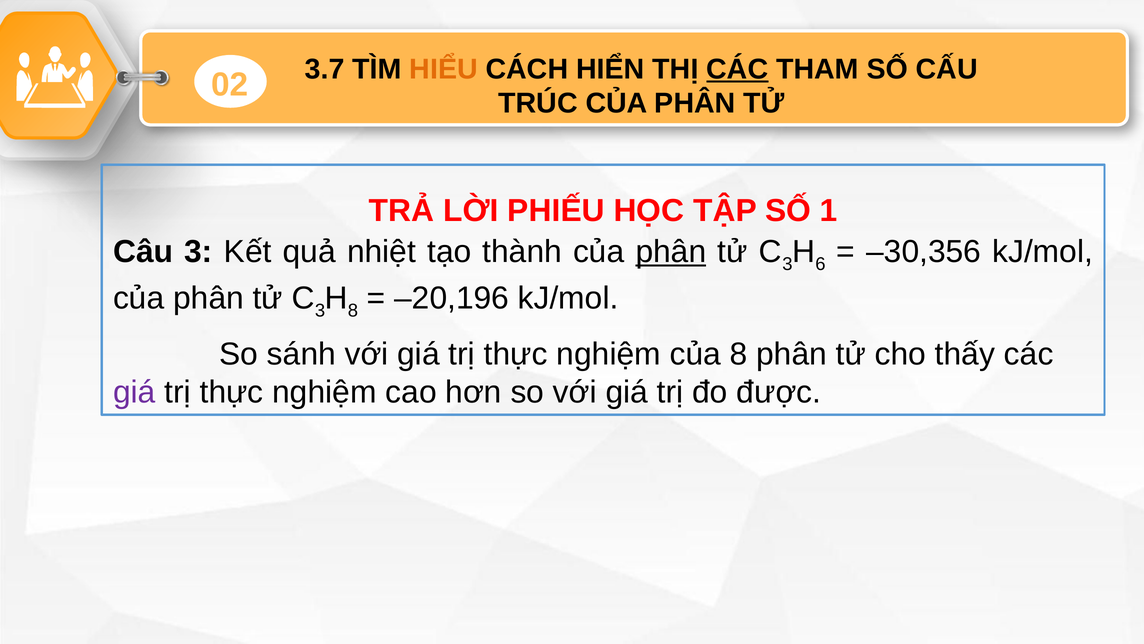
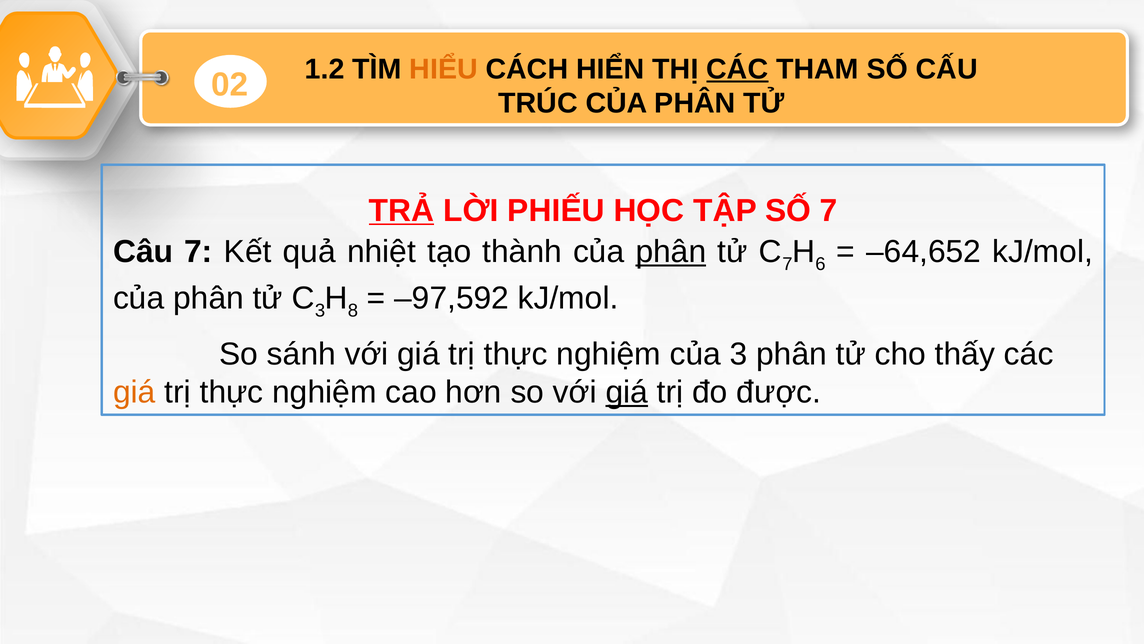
3.7: 3.7 -> 1.2
TRẢ underline: none -> present
SỐ 1: 1 -> 7
Câu 3: 3 -> 7
3 at (787, 264): 3 -> 7
–30,356: –30,356 -> –64,652
–20,196: –20,196 -> –97,592
của 8: 8 -> 3
giá at (134, 392) colour: purple -> orange
giá at (627, 392) underline: none -> present
